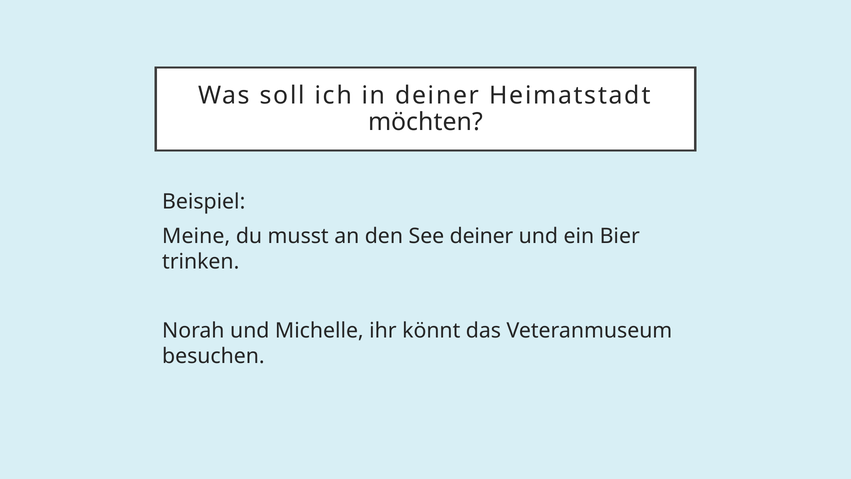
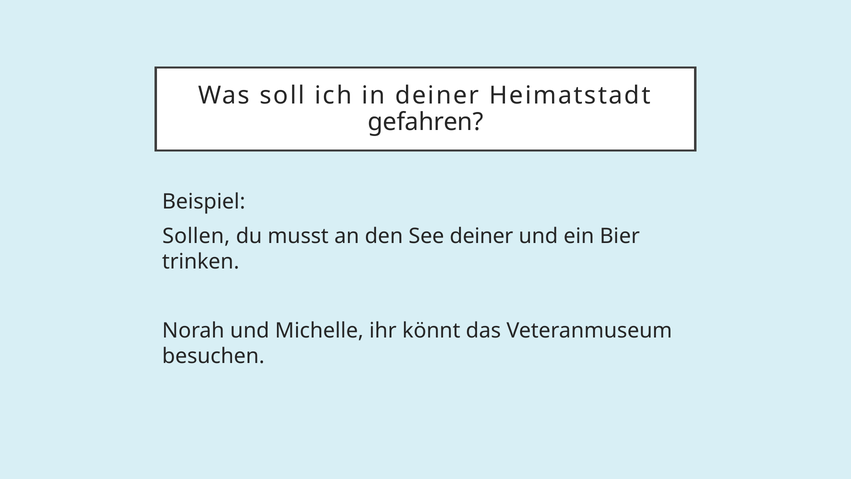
möchten: möchten -> gefahren
Meine: Meine -> Sollen
